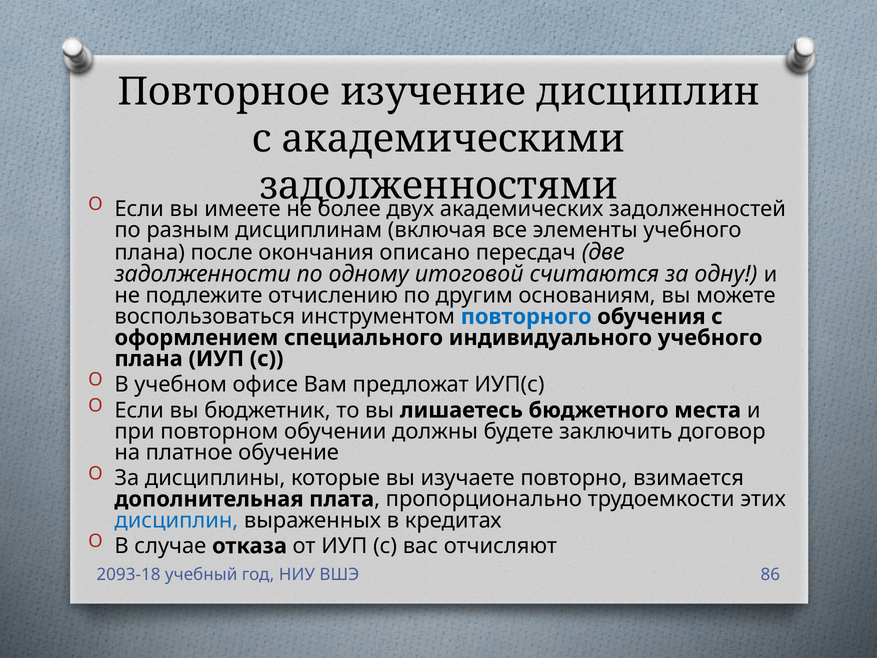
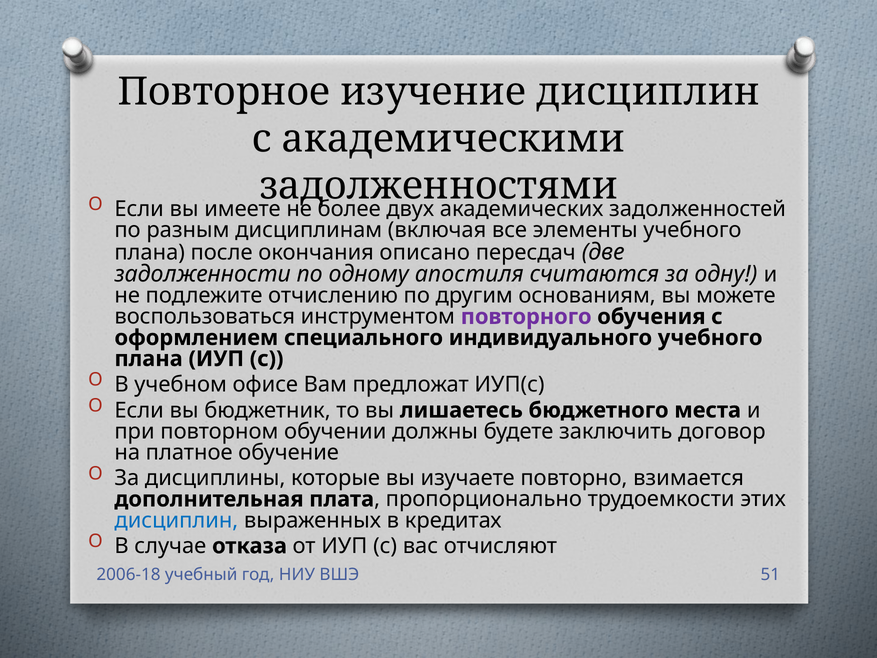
итоговой: итоговой -> апостиля
повторного colour: blue -> purple
2093-18: 2093-18 -> 2006-18
86: 86 -> 51
